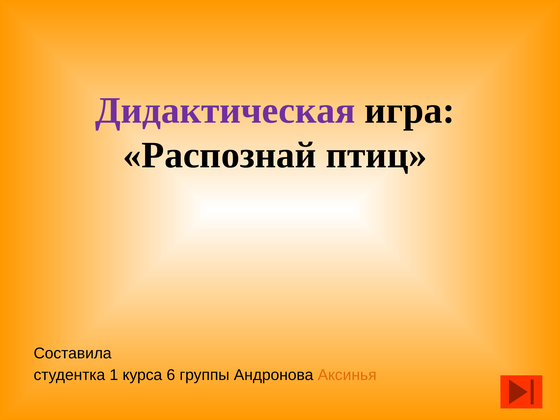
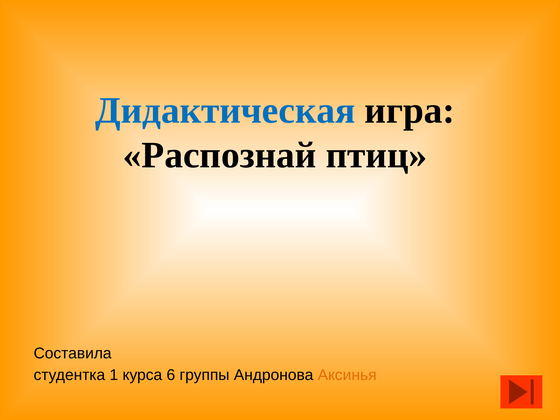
Дидактическая colour: purple -> blue
